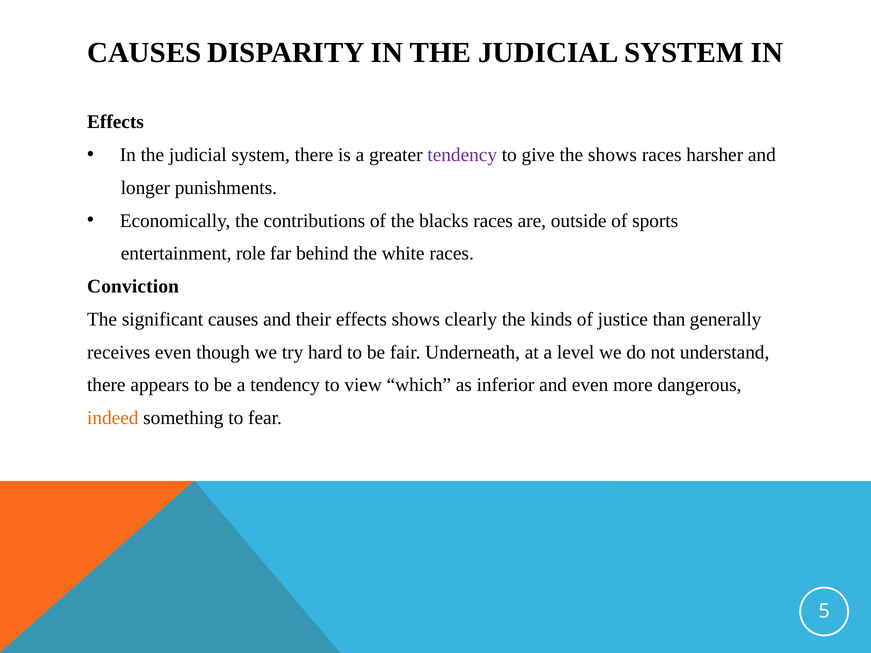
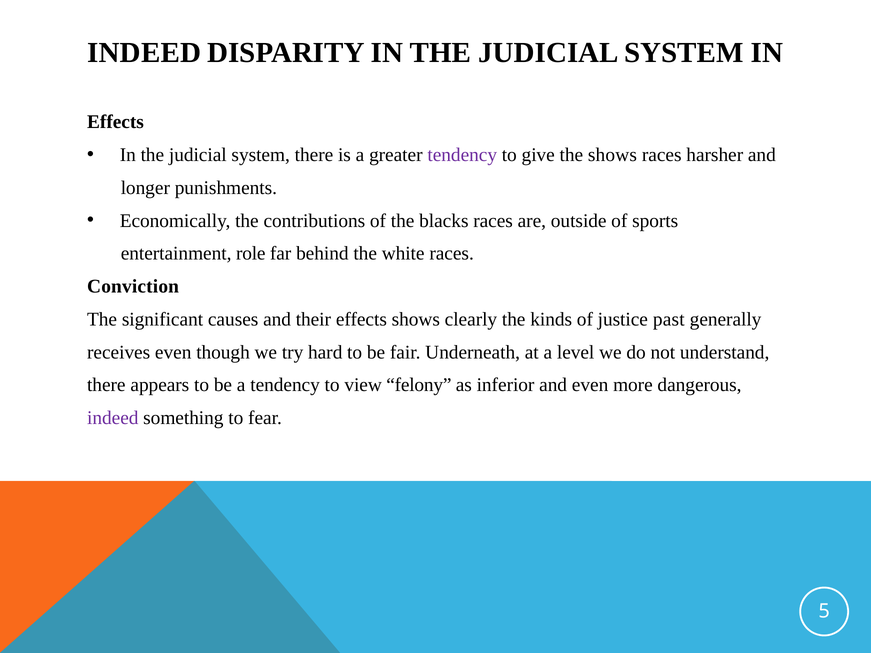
CAUSES at (144, 53): CAUSES -> INDEED
than: than -> past
which: which -> felony
indeed at (113, 418) colour: orange -> purple
